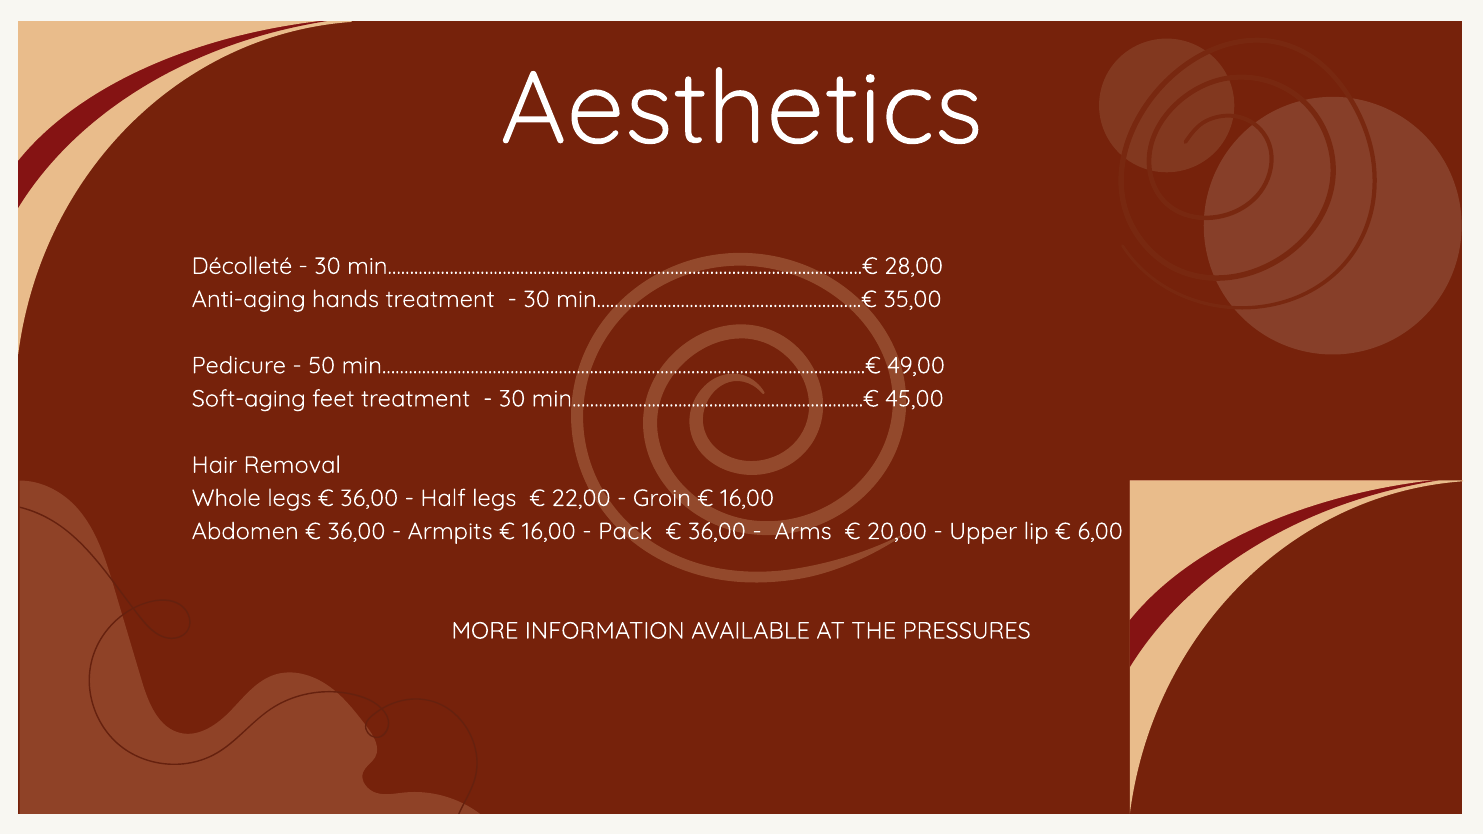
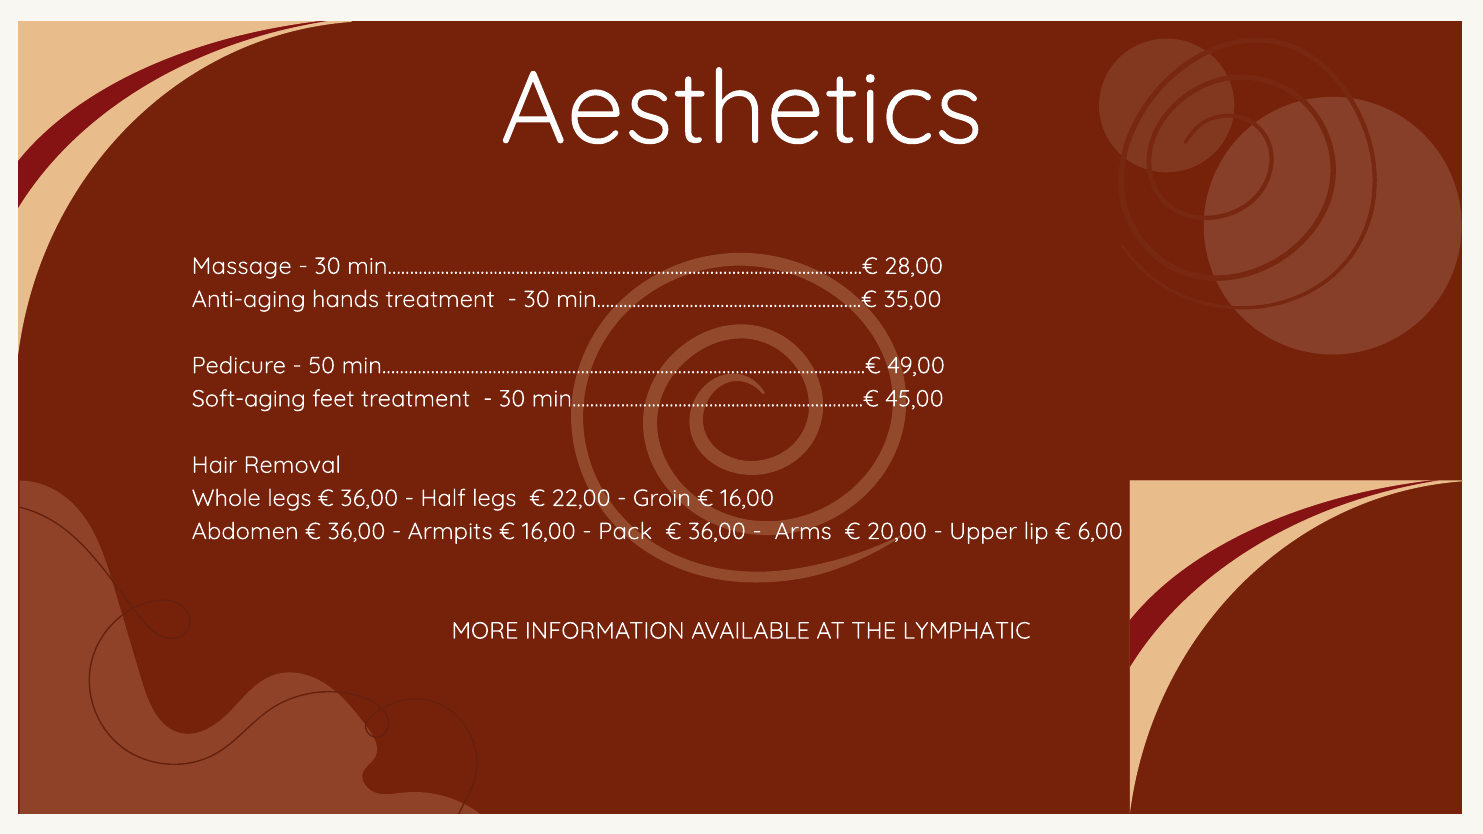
Décolleté: Décolleté -> Massage
PRESSURES: PRESSURES -> LYMPHATIC
